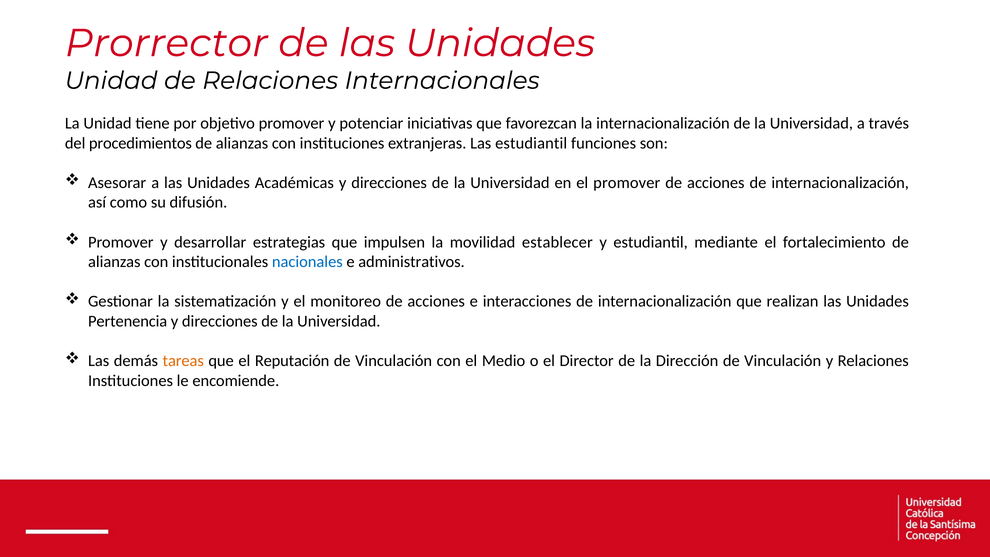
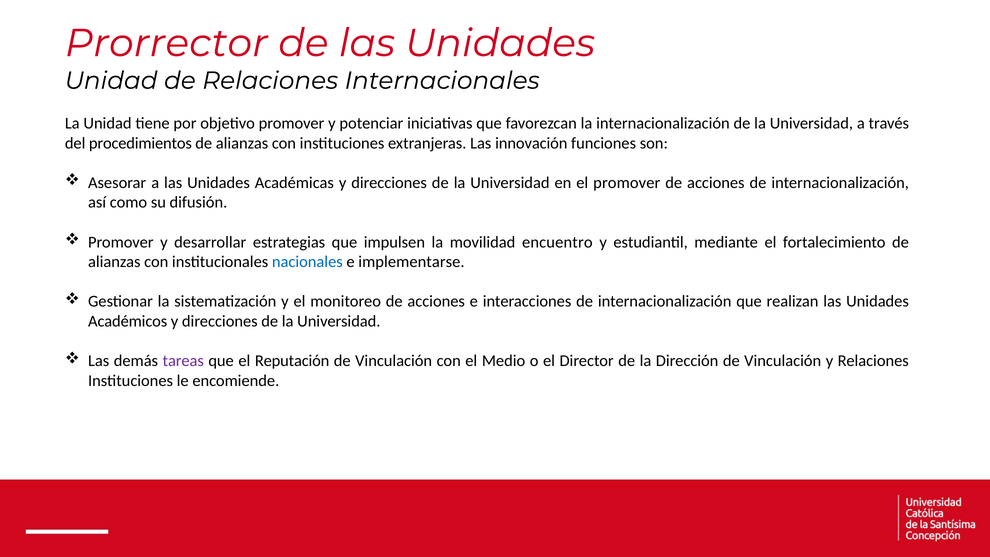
Las estudiantil: estudiantil -> innovación
establecer: establecer -> encuentro
administrativos: administrativos -> implementarse
Pertenencia: Pertenencia -> Académicos
tareas colour: orange -> purple
